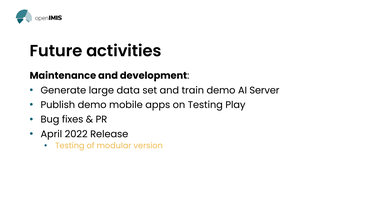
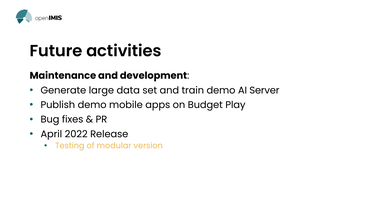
on Testing: Testing -> Budget
